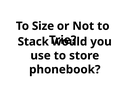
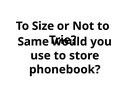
Stack: Stack -> Same
